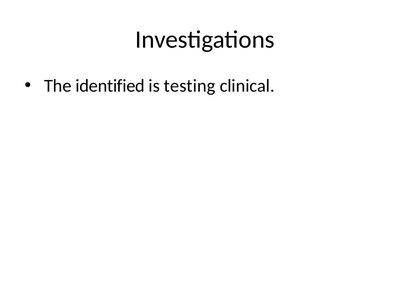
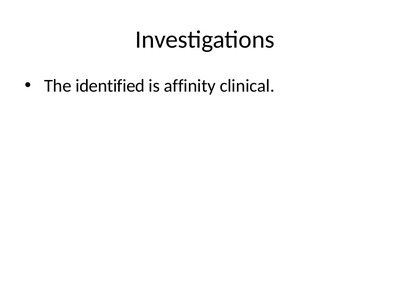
testing: testing -> affinity
